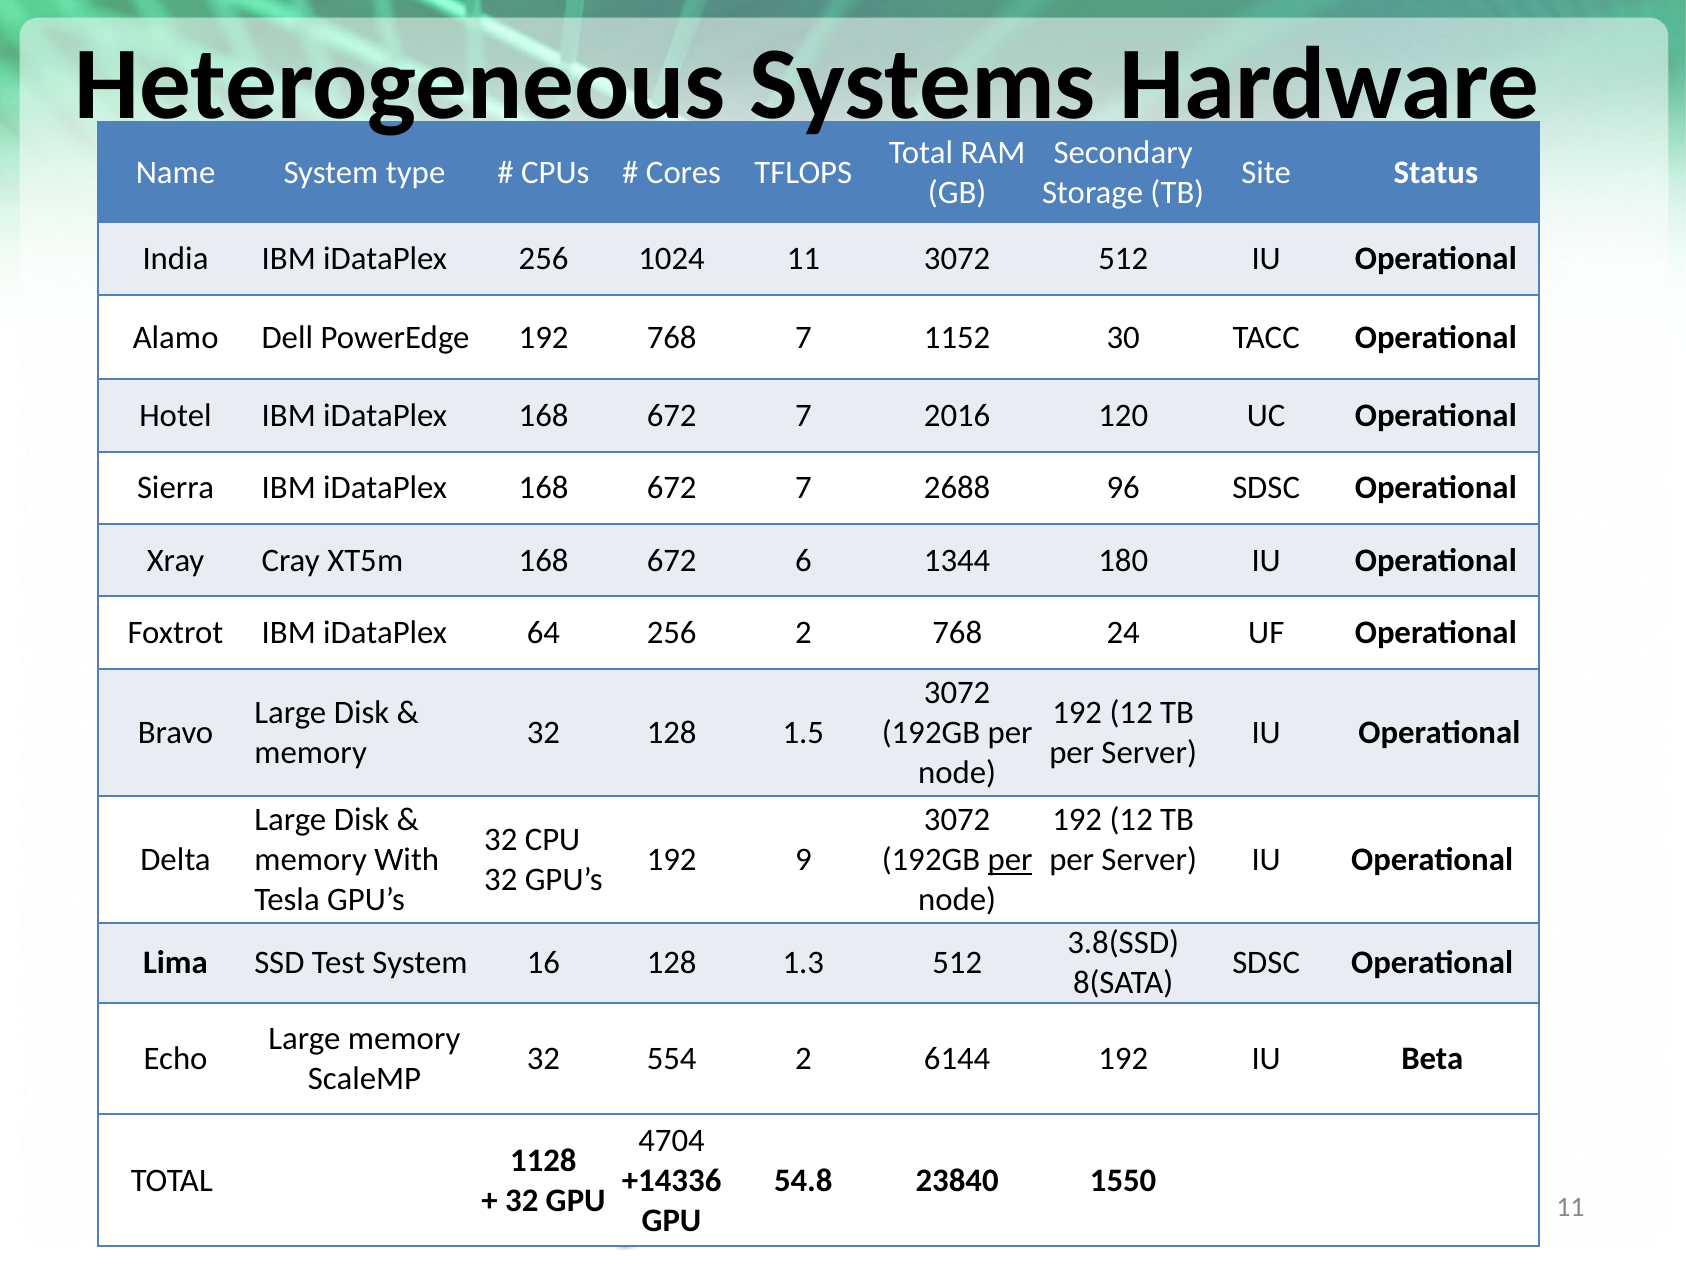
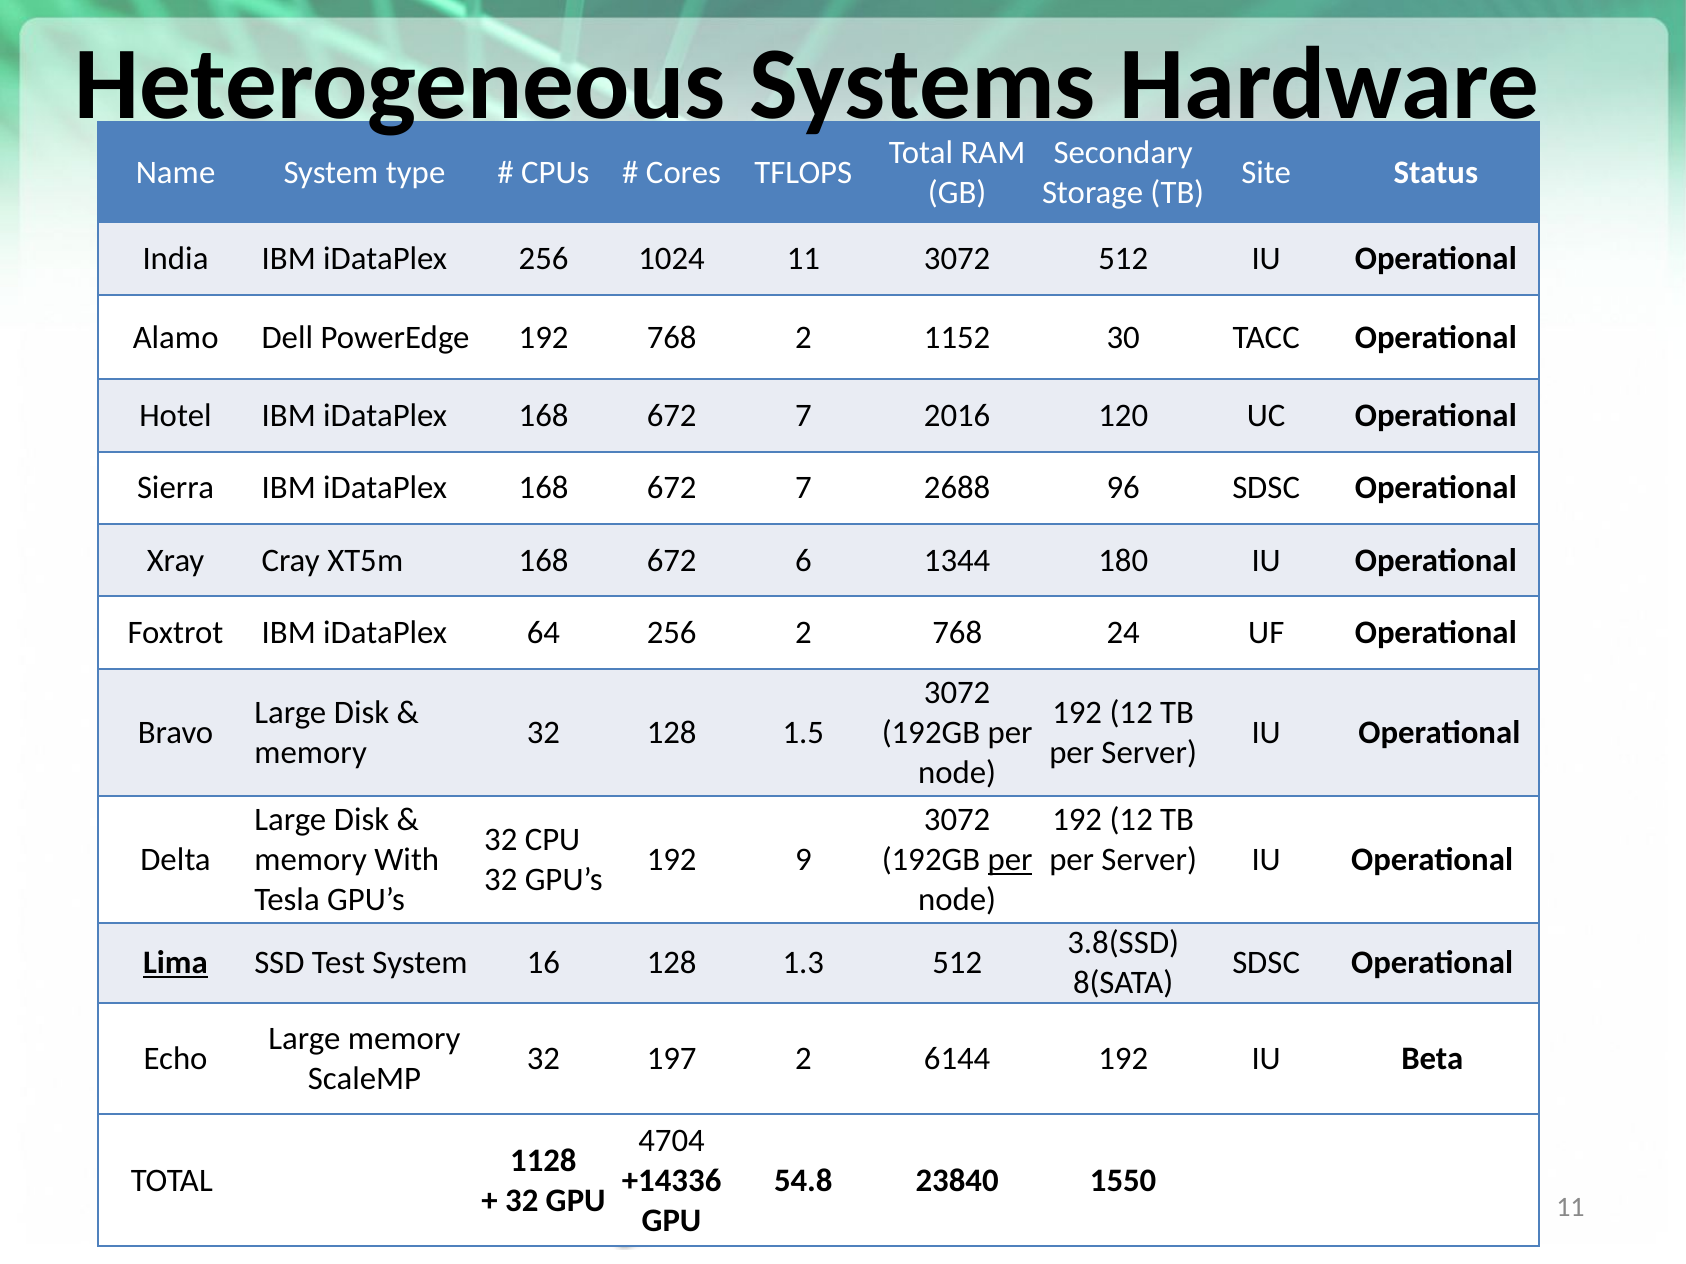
768 7: 7 -> 2
Lima underline: none -> present
554: 554 -> 197
